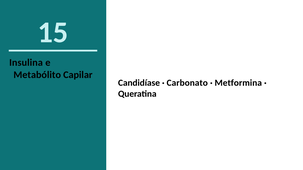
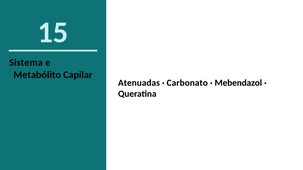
Insulina: Insulina -> Sistema
Candidíase: Candidíase -> Atenuadas
Metformina: Metformina -> Mebendazol
